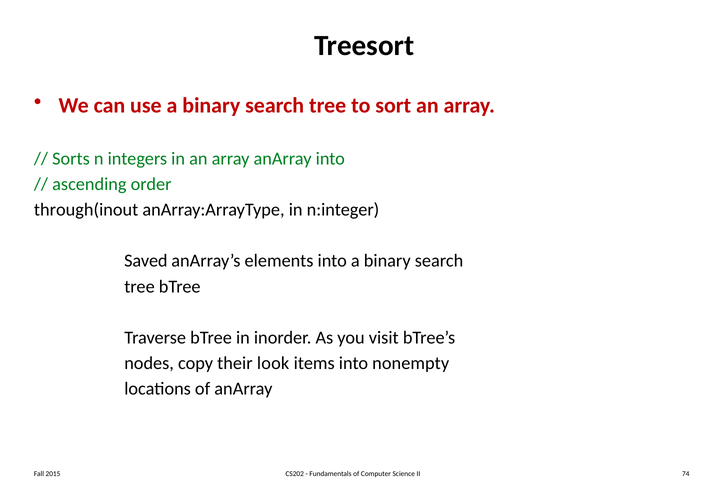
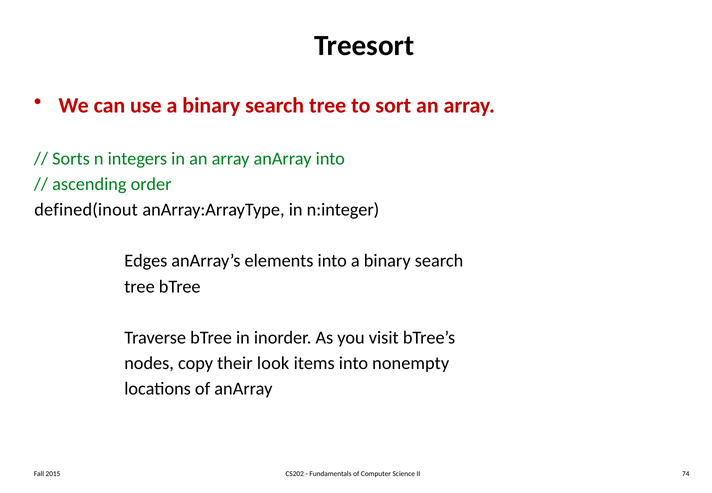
through(inout: through(inout -> defined(inout
Saved: Saved -> Edges
